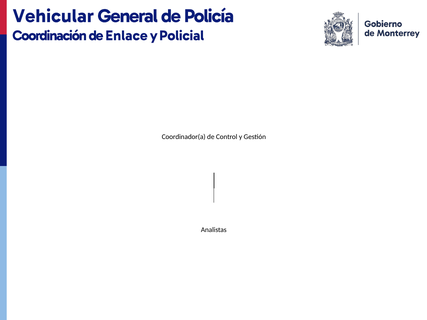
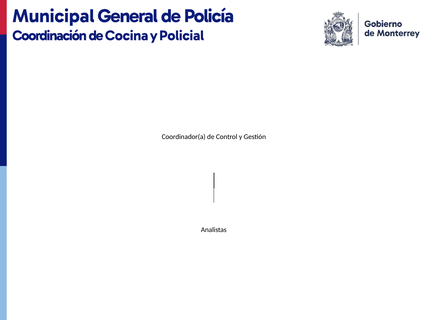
Vehicular: Vehicular -> Municipal
Enlace: Enlace -> Cocina
